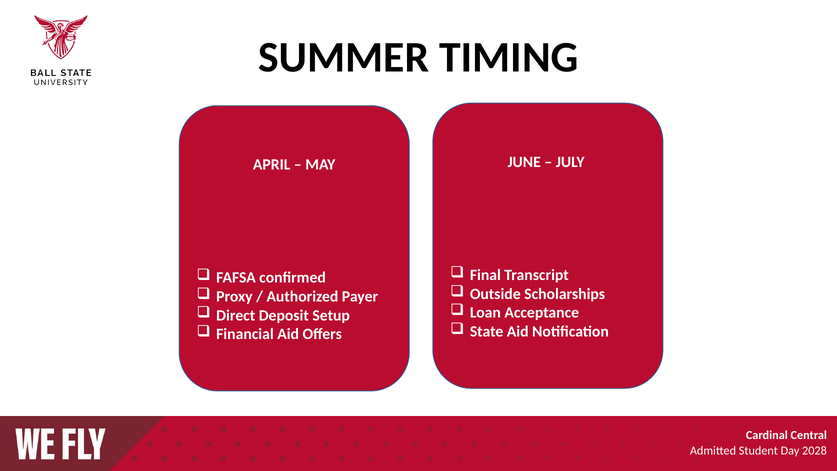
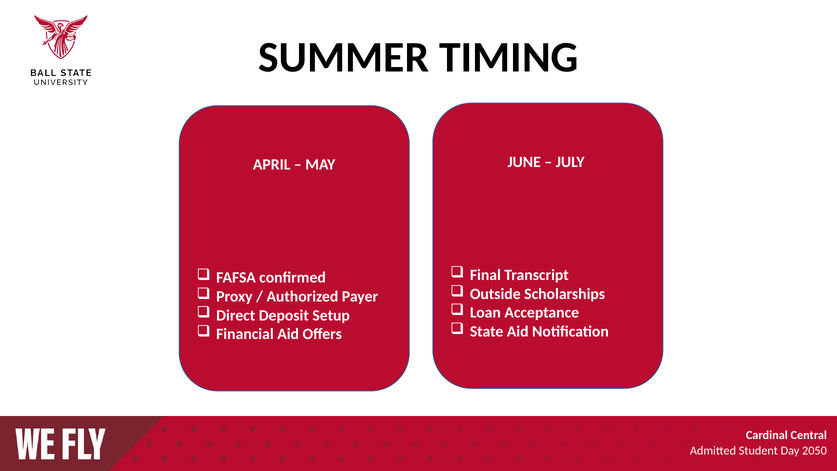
2028: 2028 -> 2050
